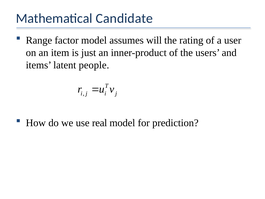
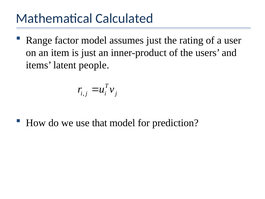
Candidate: Candidate -> Calculated
assumes will: will -> just
real: real -> that
